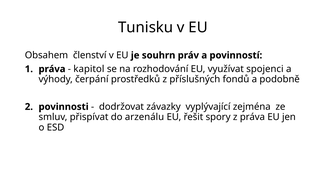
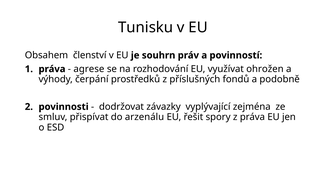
kapitol: kapitol -> agrese
spojenci: spojenci -> ohrožen
